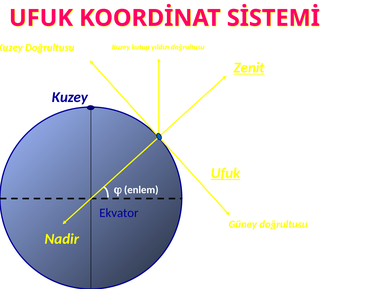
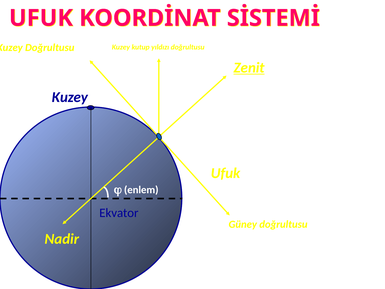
Ufuk at (226, 173) underline: present -> none
